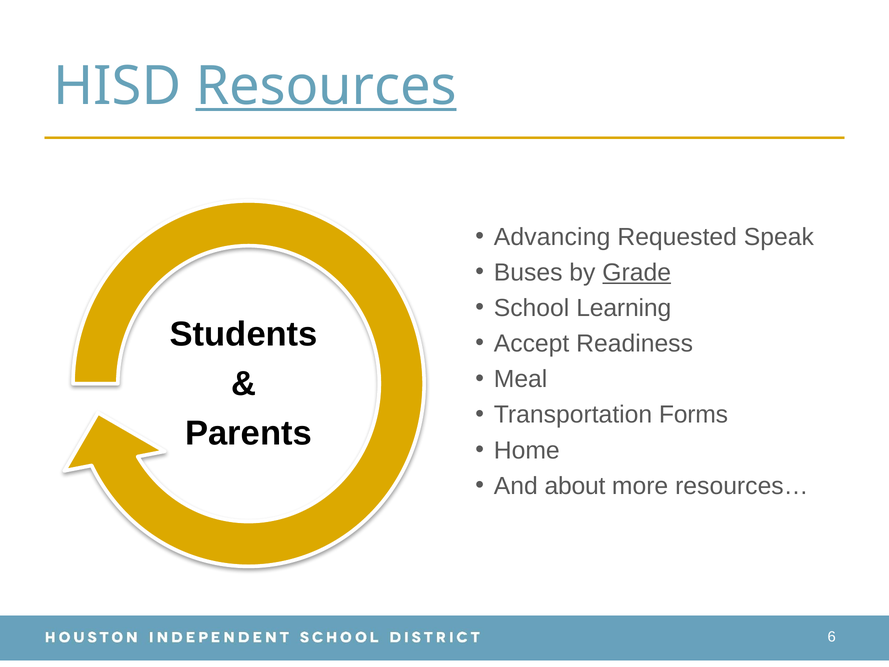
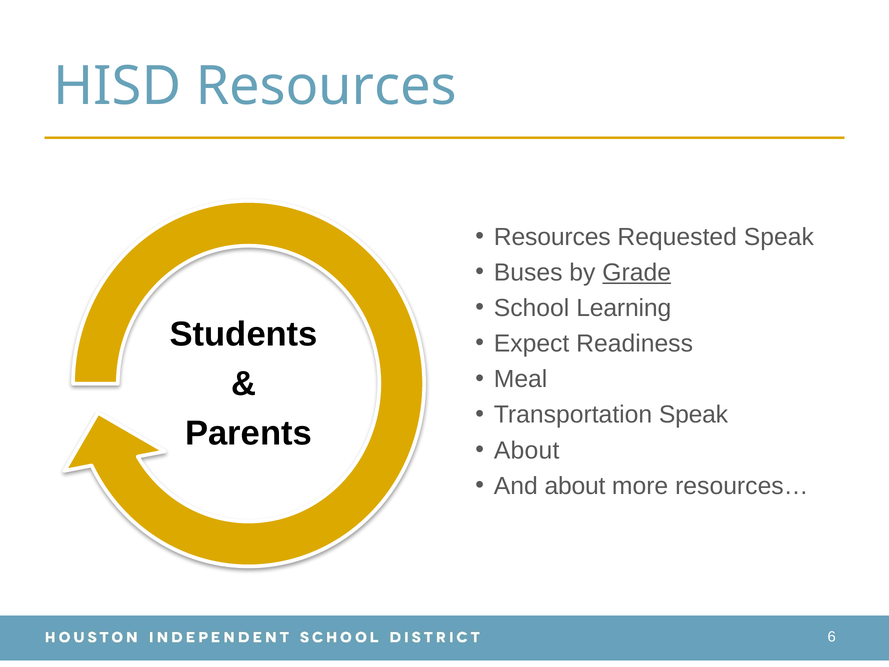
Resources at (326, 86) underline: present -> none
Advancing at (552, 237): Advancing -> Resources
Accept: Accept -> Expect
Transportation Forms: Forms -> Speak
Home at (527, 450): Home -> About
